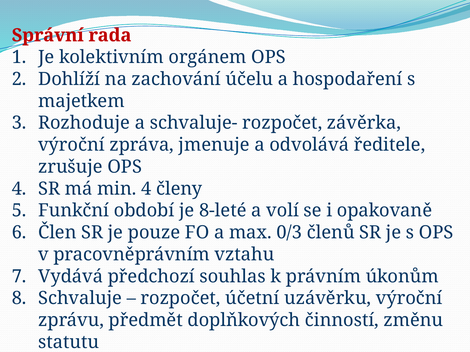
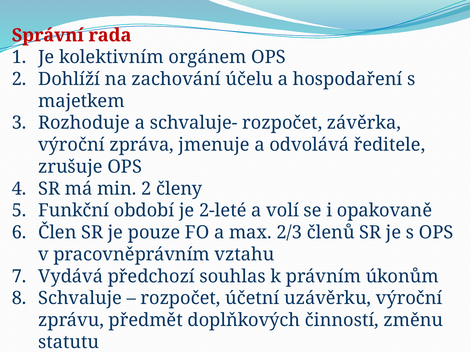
min 4: 4 -> 2
8-leté: 8-leté -> 2-leté
0/3: 0/3 -> 2/3
